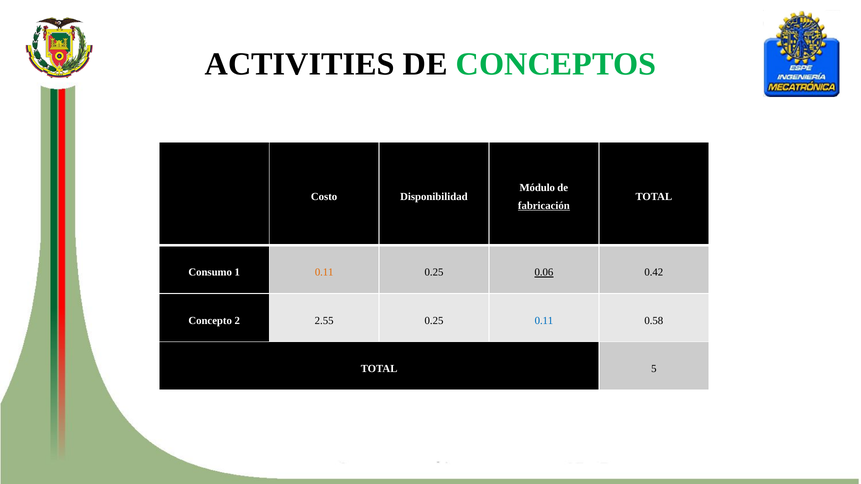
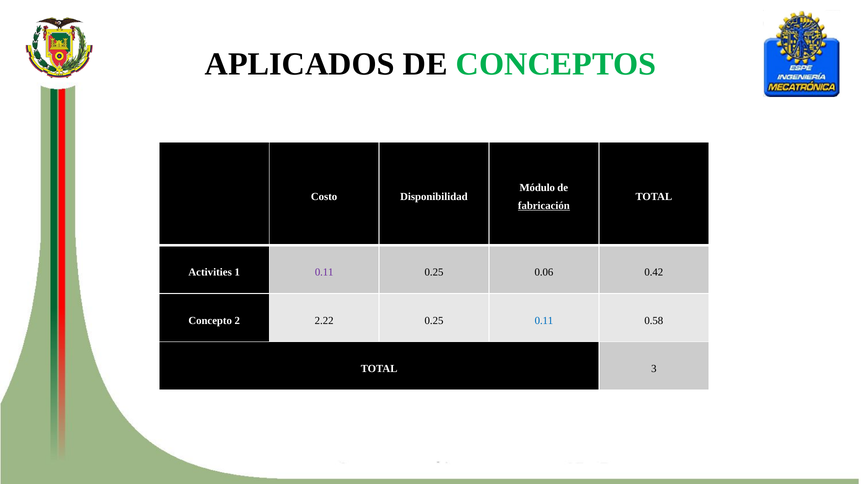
ACTIVITIES: ACTIVITIES -> APLICADOS
Consumo: Consumo -> Activities
0.11 at (324, 273) colour: orange -> purple
0.06 underline: present -> none
2.55: 2.55 -> 2.22
5: 5 -> 3
